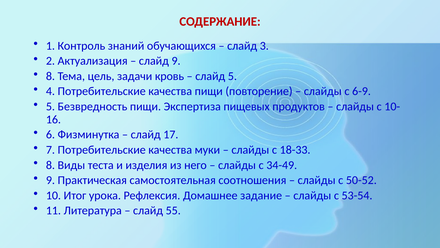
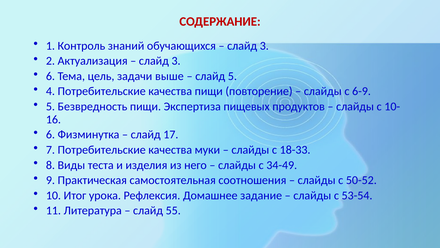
9 at (176, 61): 9 -> 3
8 at (50, 76): 8 -> 6
кровь: кровь -> выше
